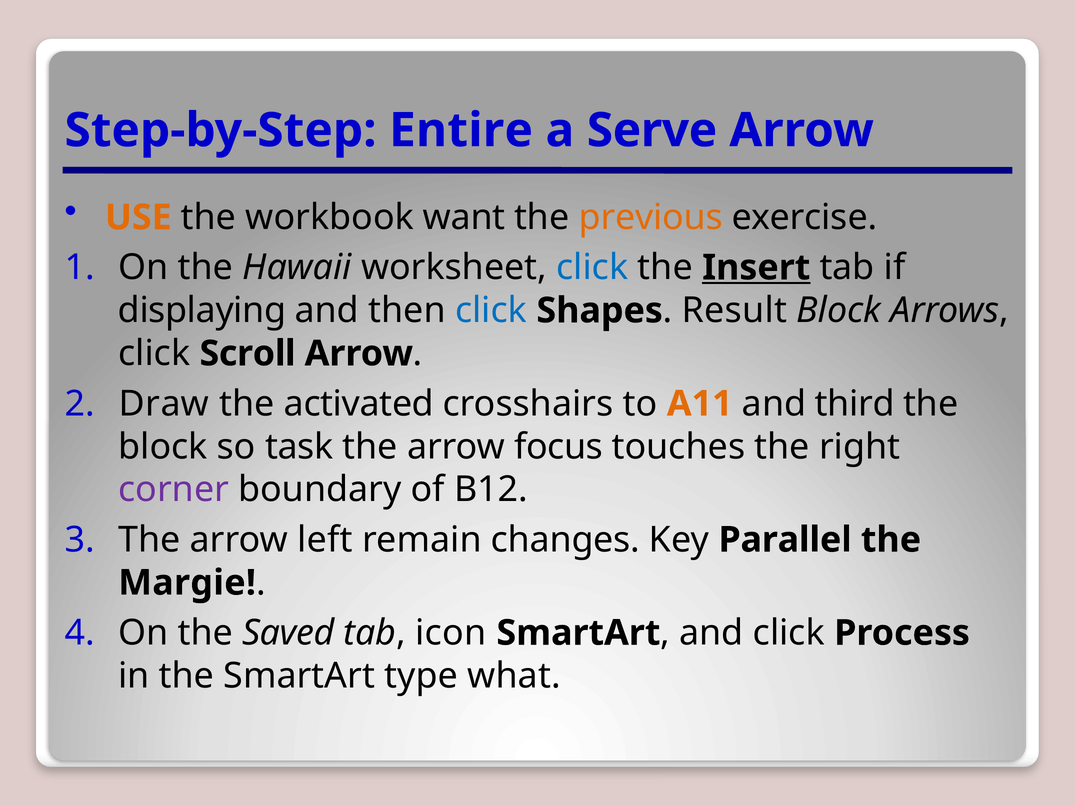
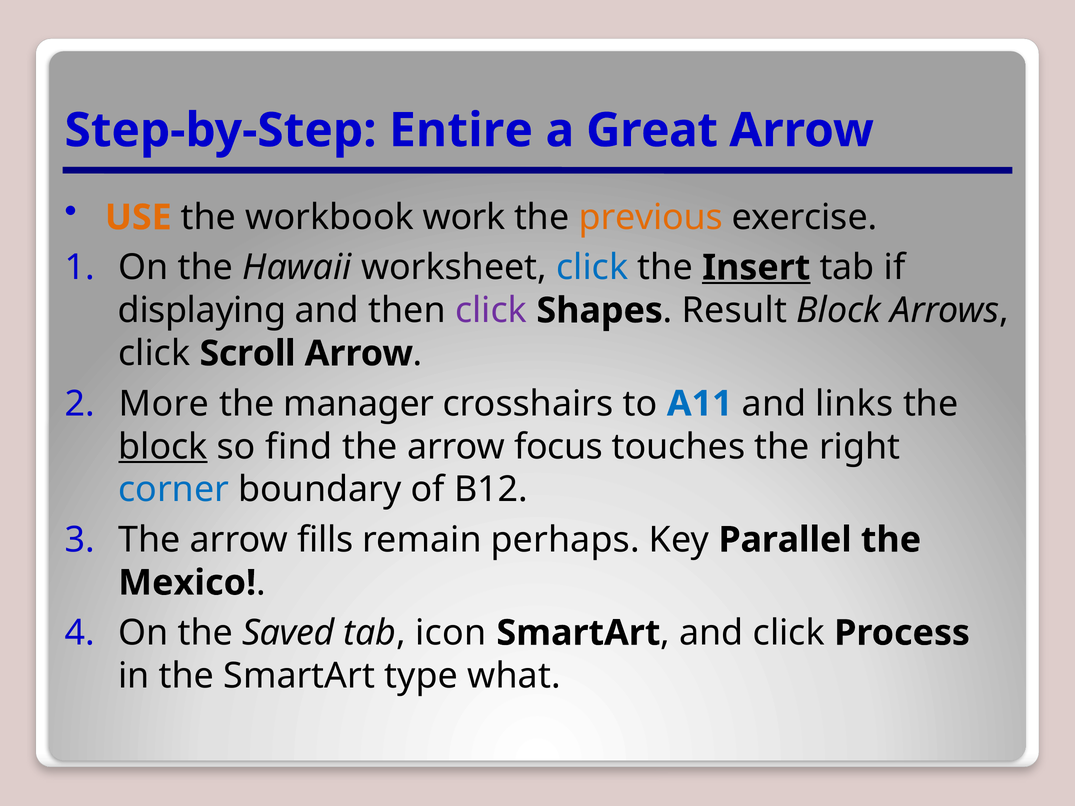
Serve: Serve -> Great
want: want -> work
click at (491, 311) colour: blue -> purple
Draw: Draw -> More
activated: activated -> manager
A11 colour: orange -> blue
third: third -> links
block at (163, 447) underline: none -> present
task: task -> find
corner colour: purple -> blue
left: left -> fills
changes: changes -> perhaps
Margie: Margie -> Mexico
